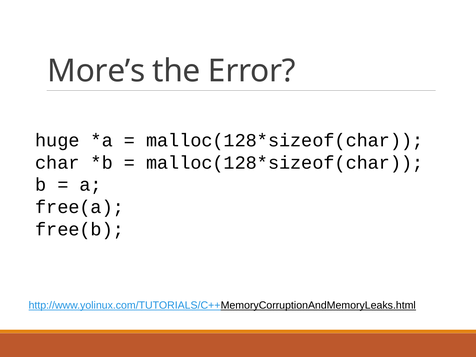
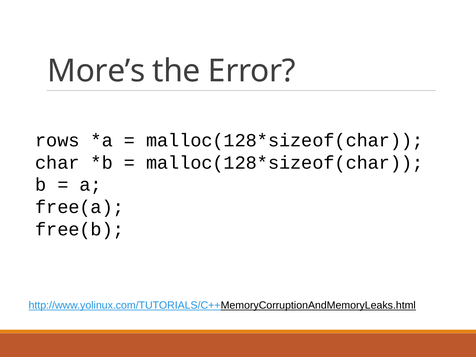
huge: huge -> rows
